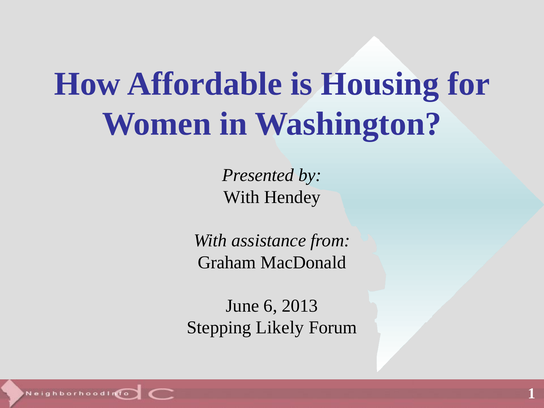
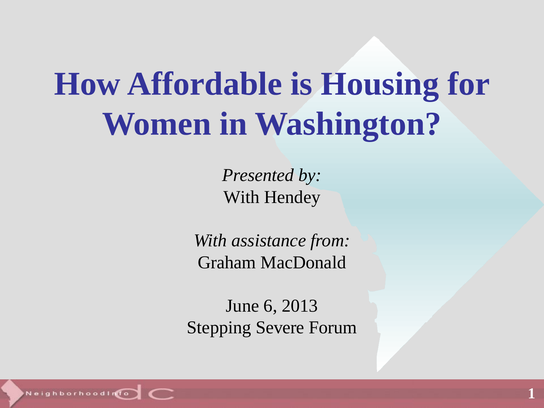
Likely: Likely -> Severe
